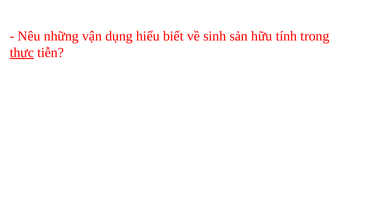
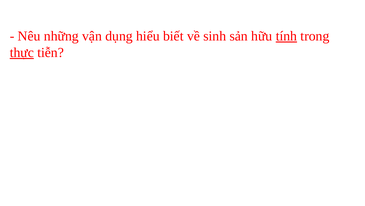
tính underline: none -> present
